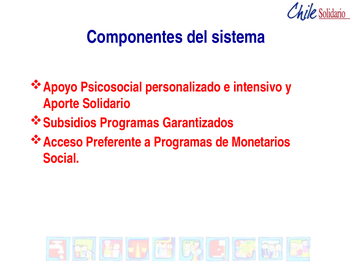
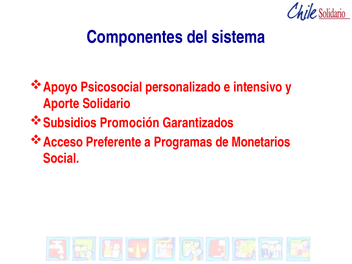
Subsidios Programas: Programas -> Promoción
